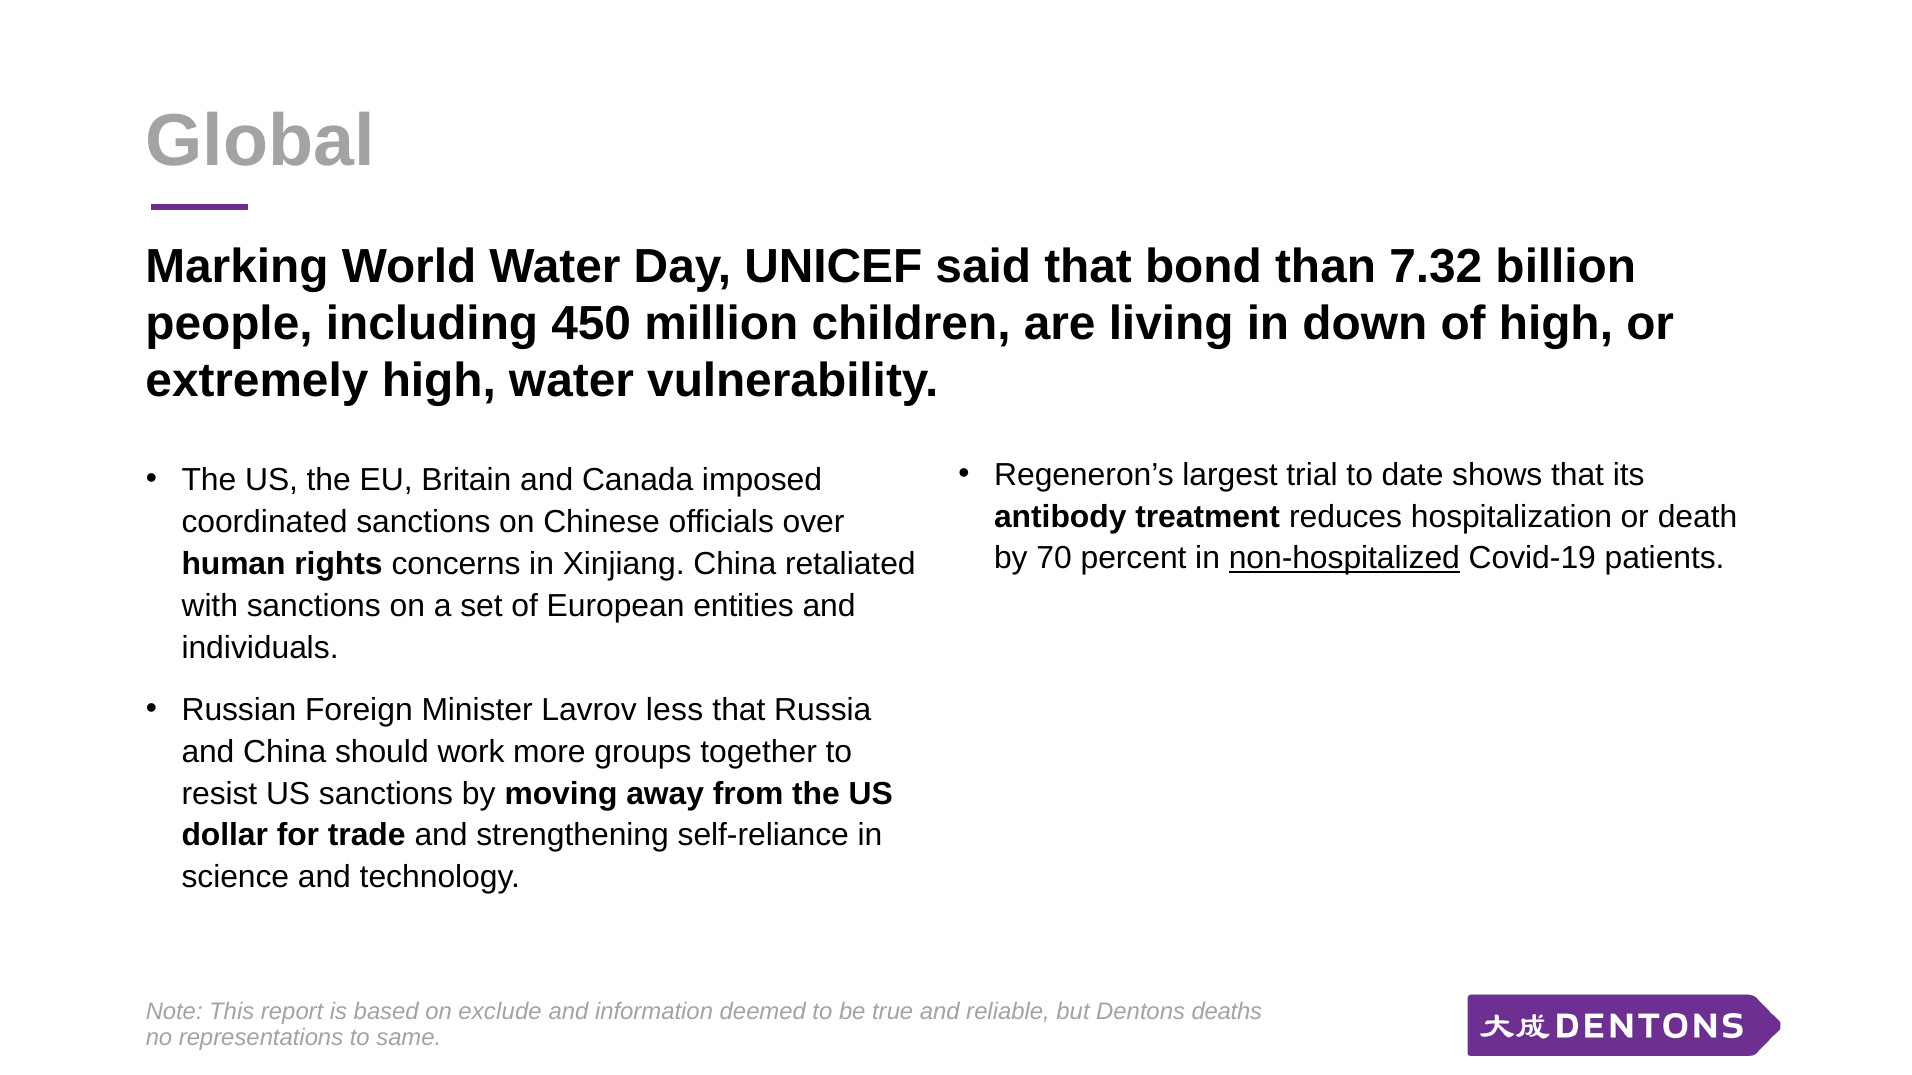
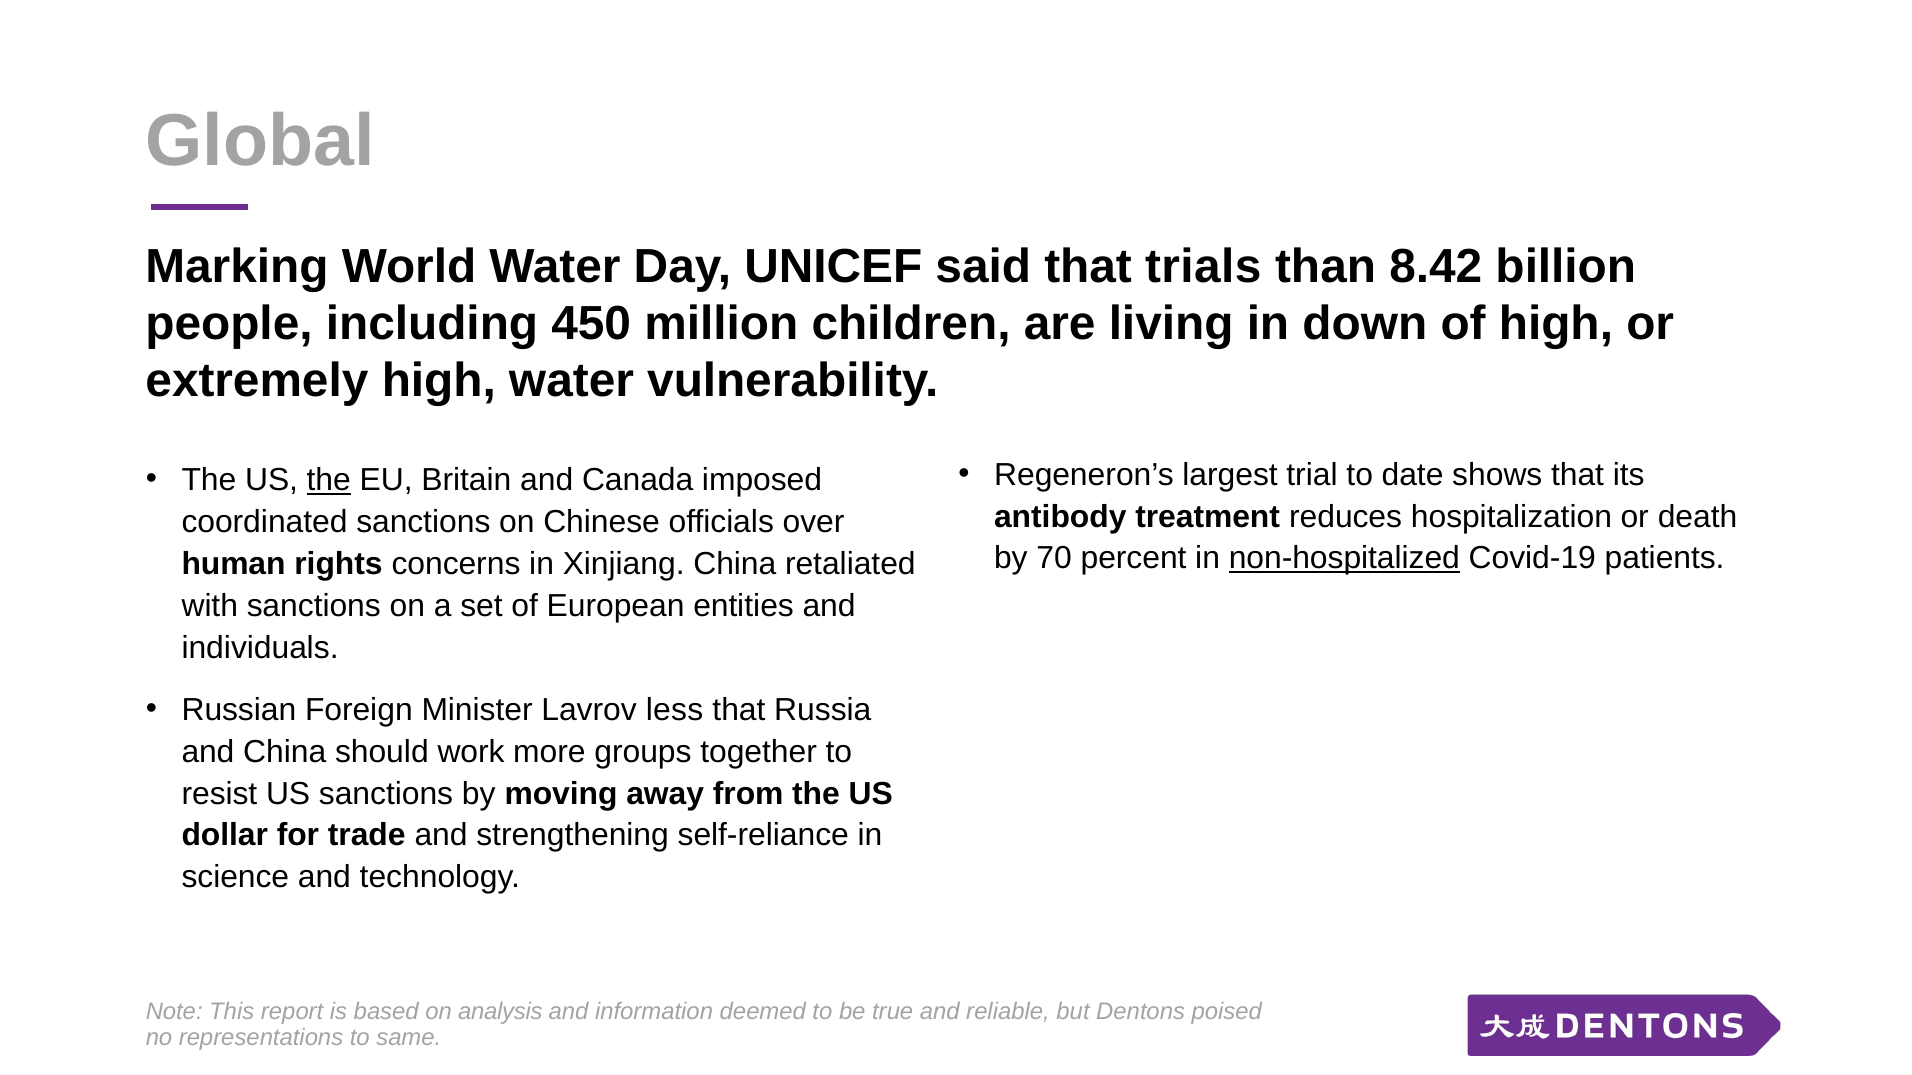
bond: bond -> trials
7.32: 7.32 -> 8.42
the at (329, 480) underline: none -> present
exclude: exclude -> analysis
deaths: deaths -> poised
